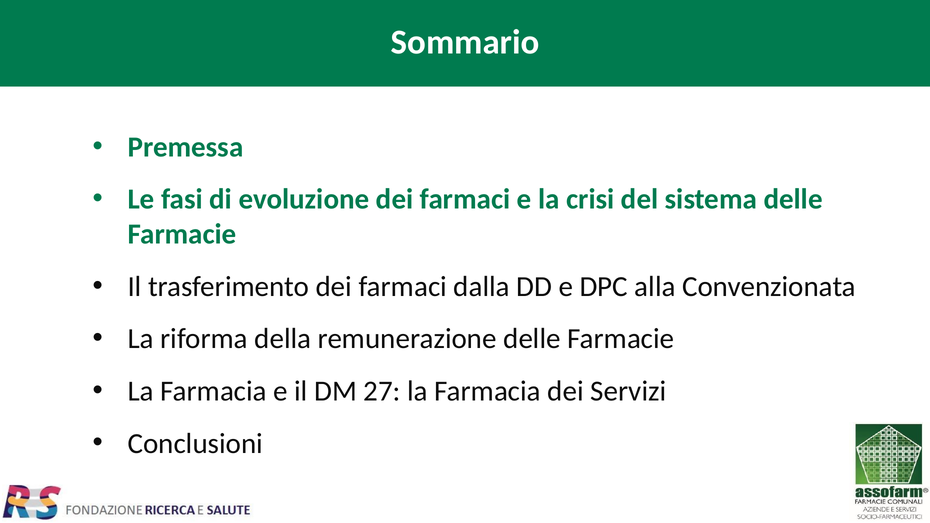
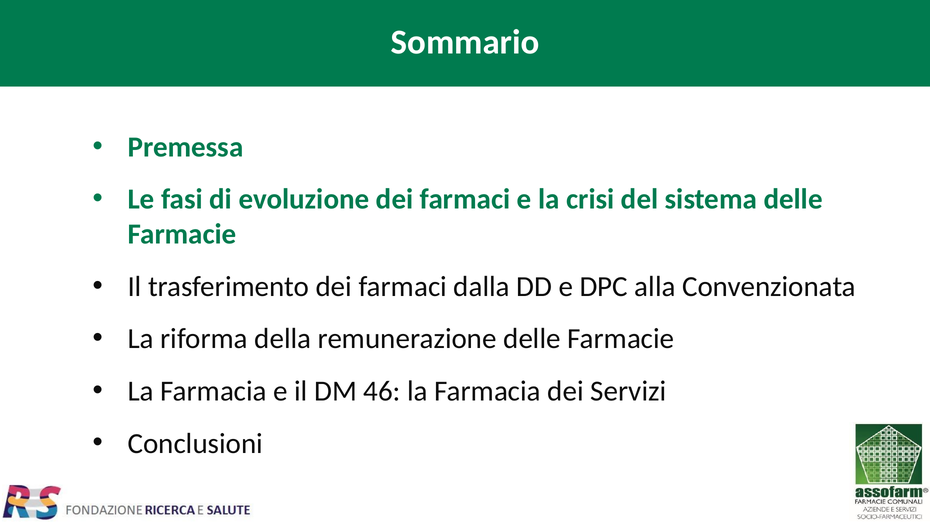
27: 27 -> 46
